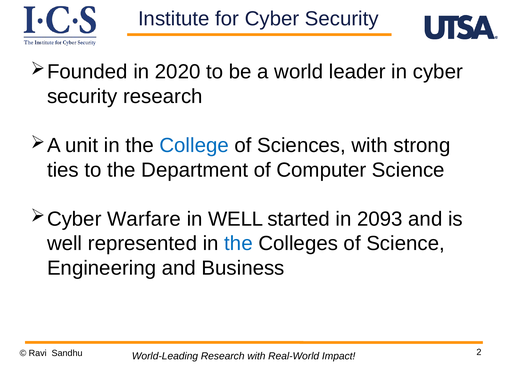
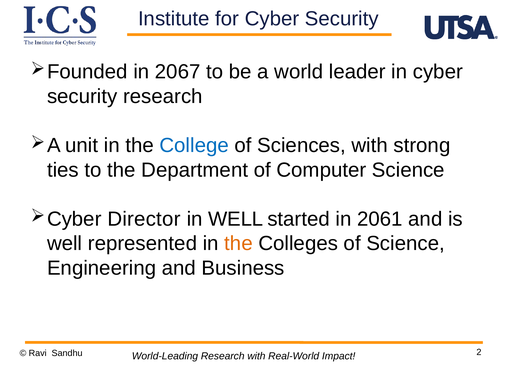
2020: 2020 -> 2067
Warfare: Warfare -> Director
2093: 2093 -> 2061
the at (239, 244) colour: blue -> orange
